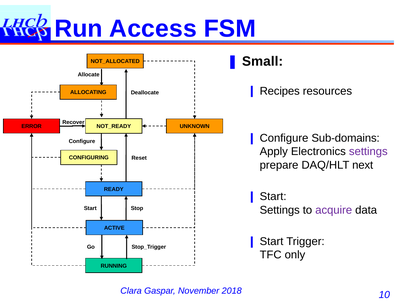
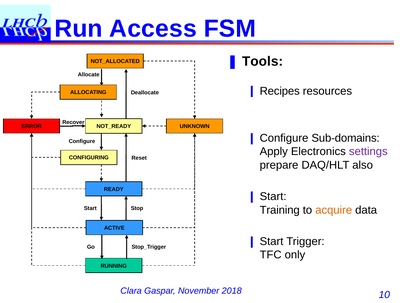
Small: Small -> Tools
next: next -> also
Settings at (280, 210): Settings -> Training
acquire colour: purple -> orange
